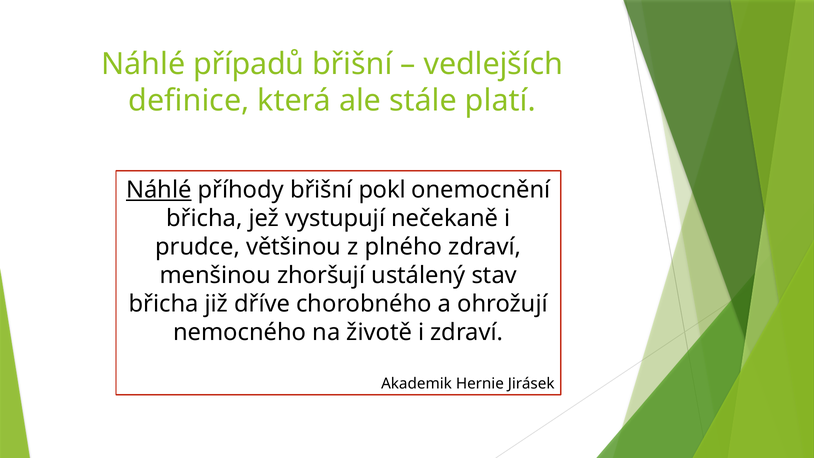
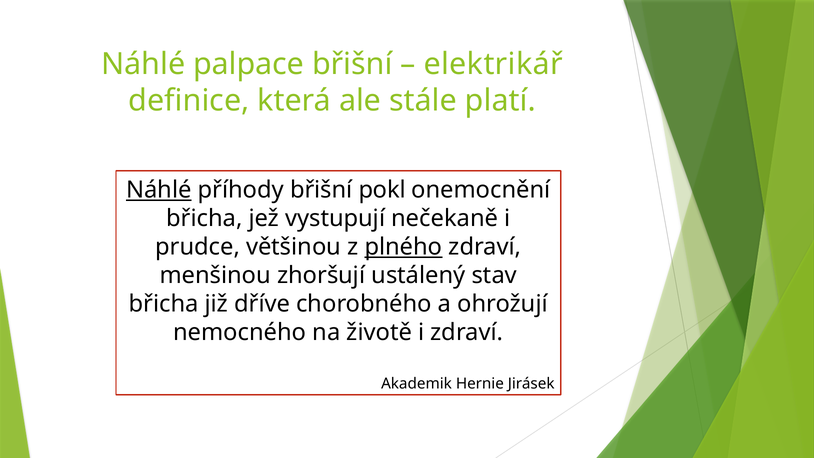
případů: případů -> palpace
vedlejších: vedlejších -> elektrikář
plného underline: none -> present
